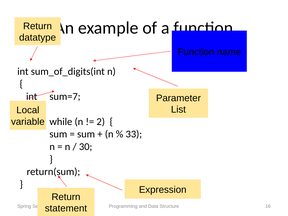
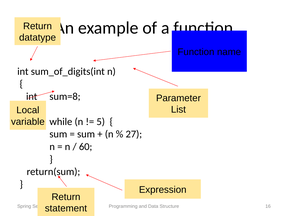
sum=7: sum=7 -> sum=8
2: 2 -> 5
33: 33 -> 27
30: 30 -> 60
